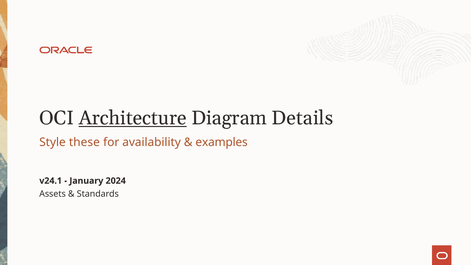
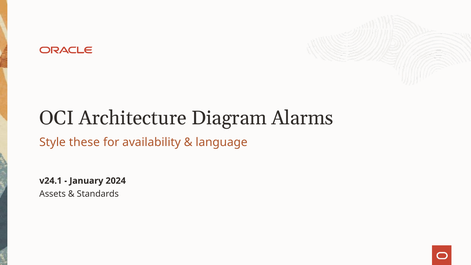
Architecture underline: present -> none
Details: Details -> Alarms
examples: examples -> language
